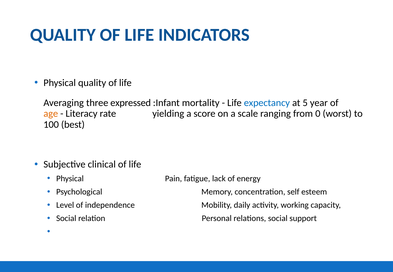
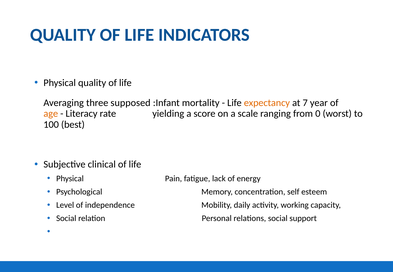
expressed: expressed -> supposed
expectancy colour: blue -> orange
5: 5 -> 7
